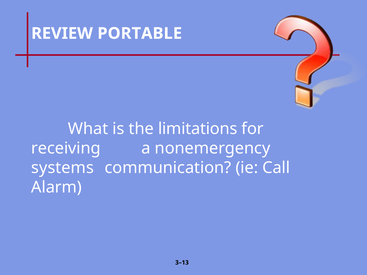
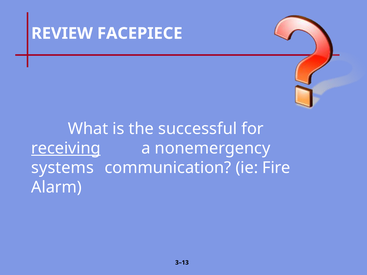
PORTABLE: PORTABLE -> FACEPIECE
limitations: limitations -> successful
receiving underline: none -> present
Call: Call -> Fire
